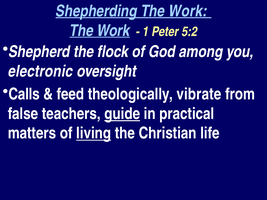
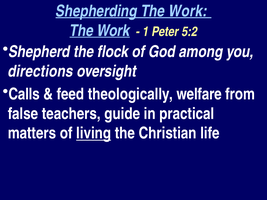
electronic: electronic -> directions
vibrate: vibrate -> welfare
guide underline: present -> none
